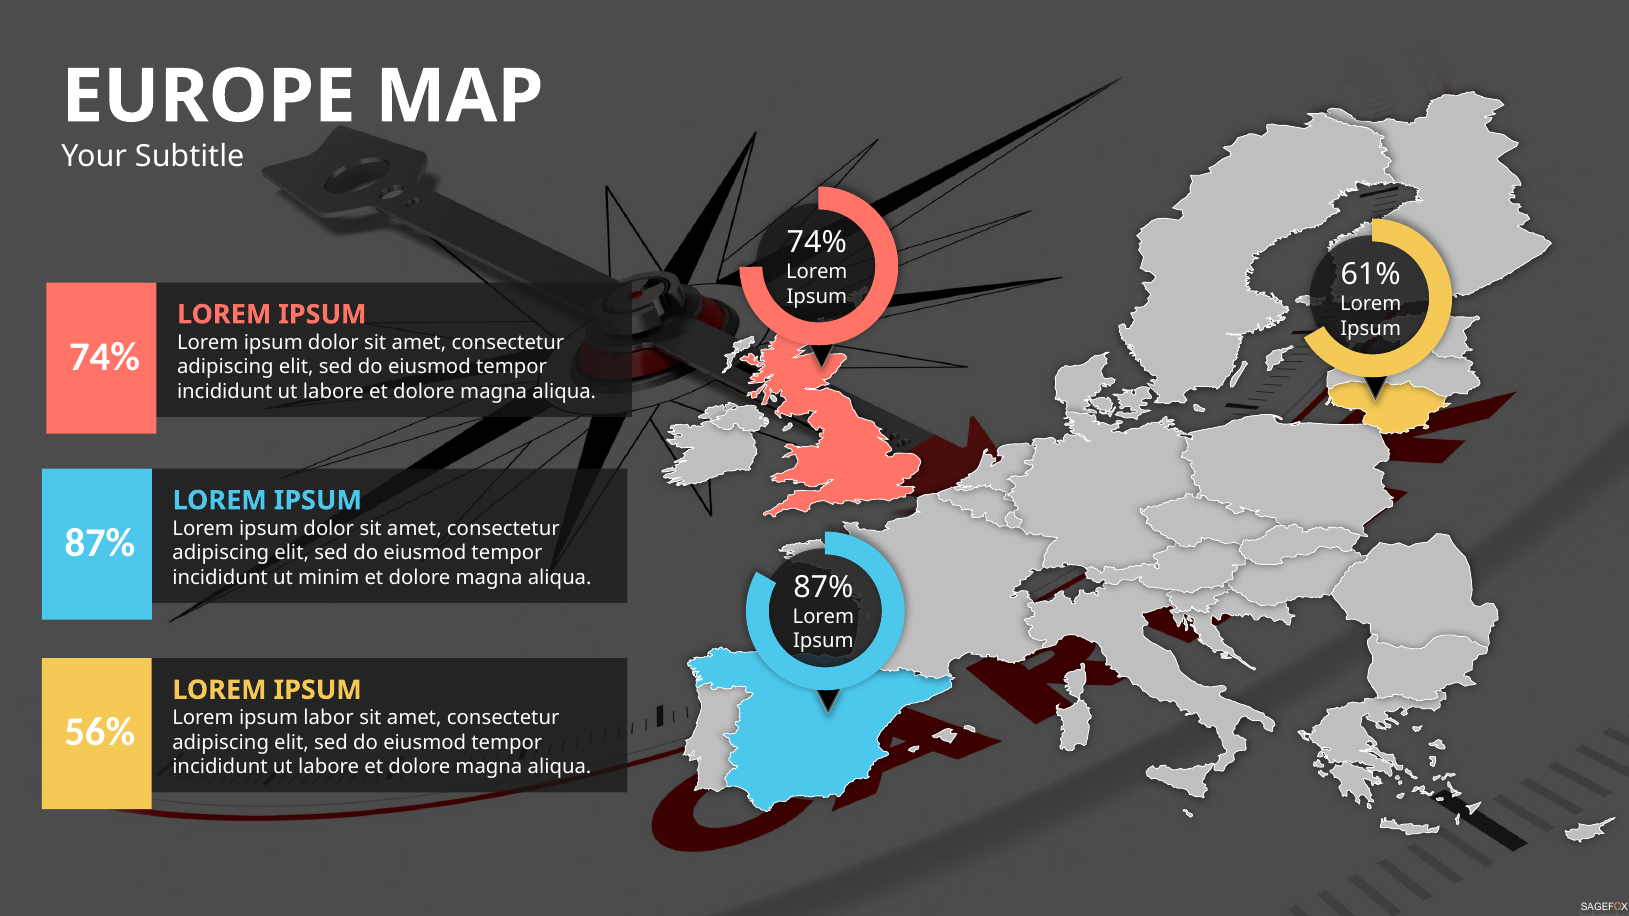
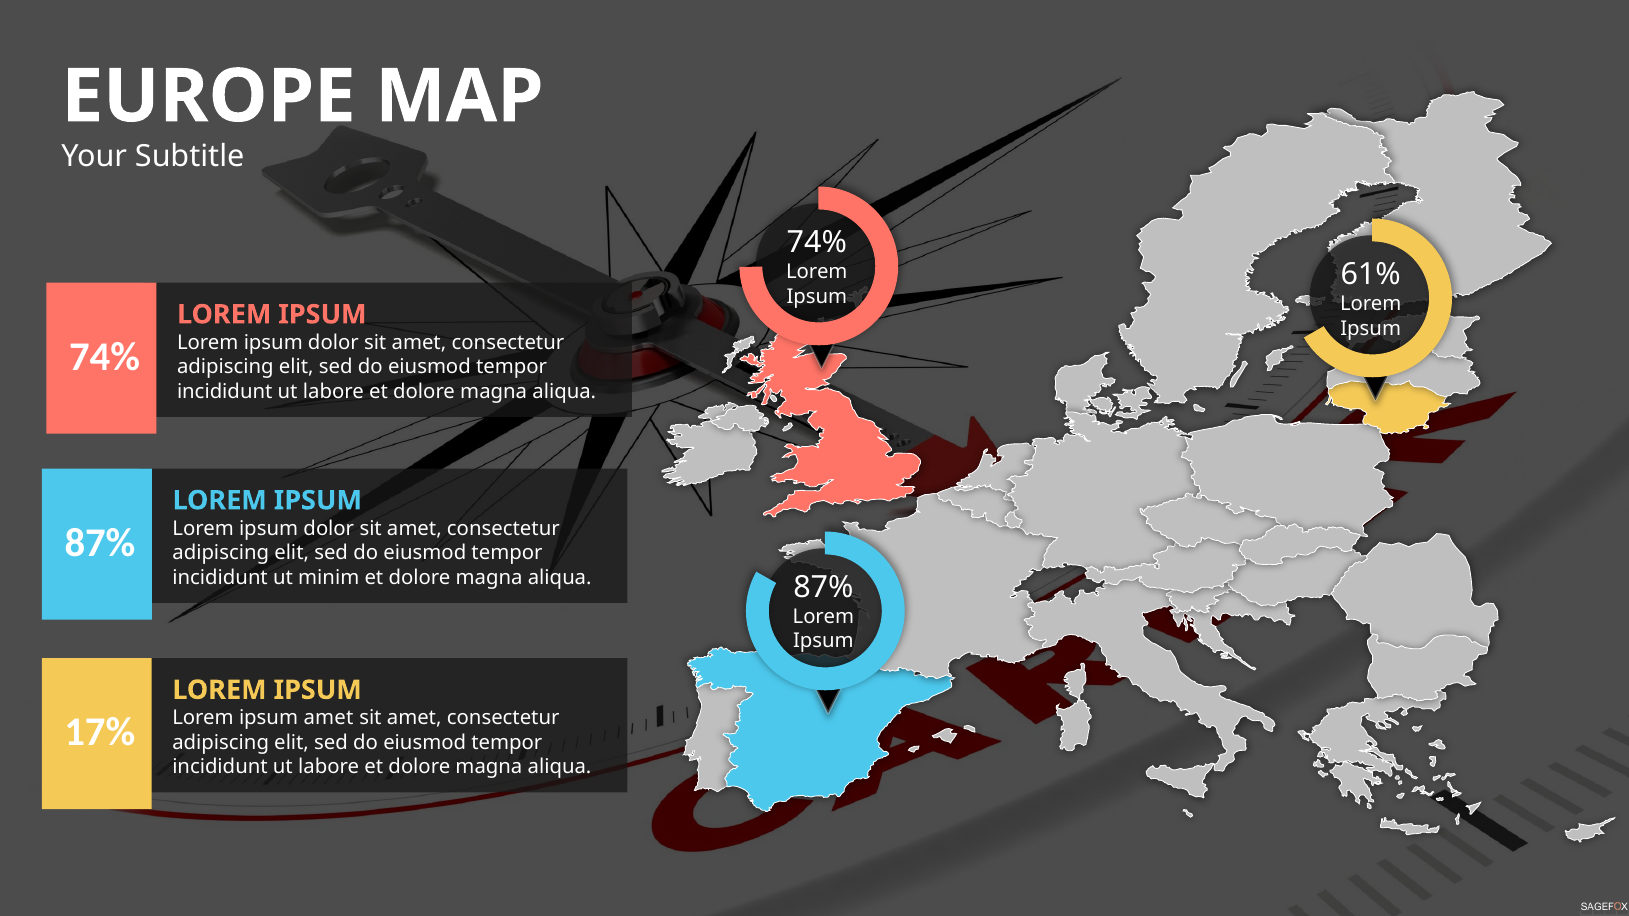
ipsum labor: labor -> amet
56%: 56% -> 17%
